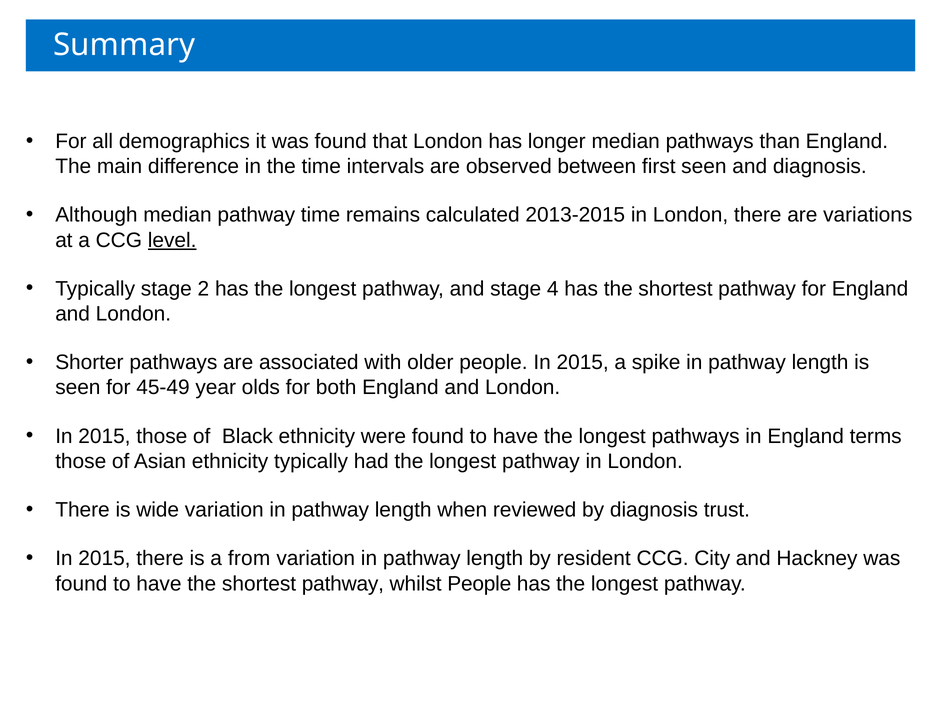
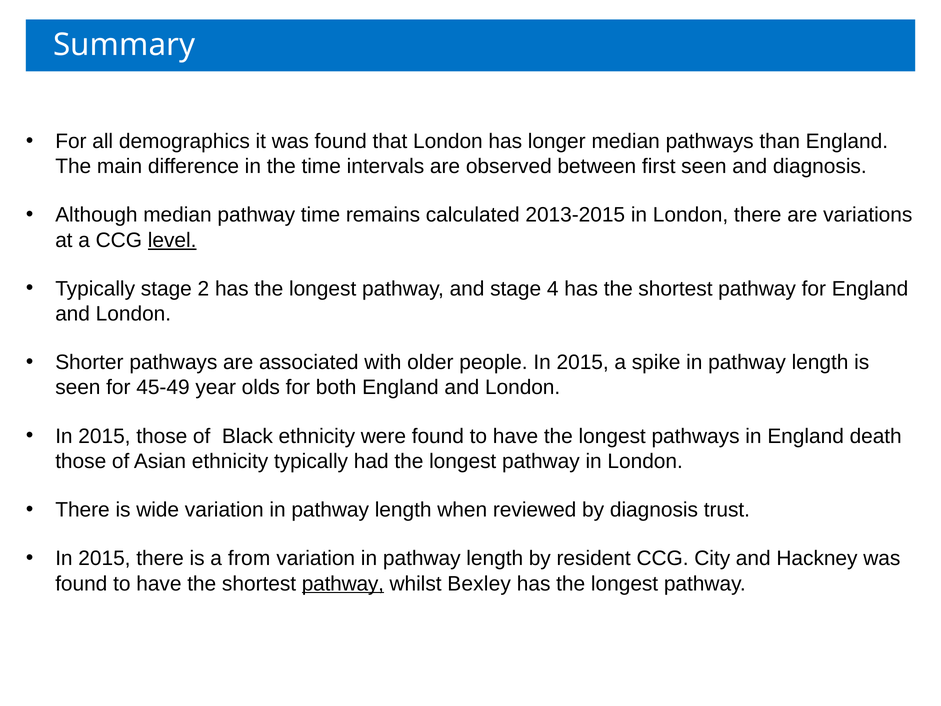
terms: terms -> death
pathway at (343, 583) underline: none -> present
whilst People: People -> Bexley
